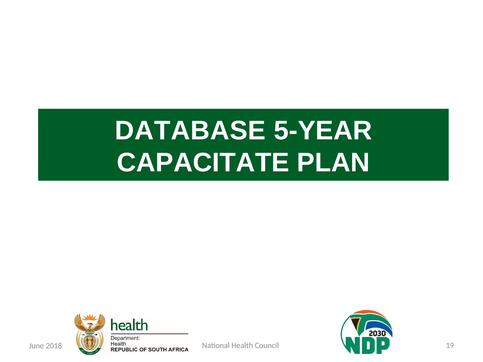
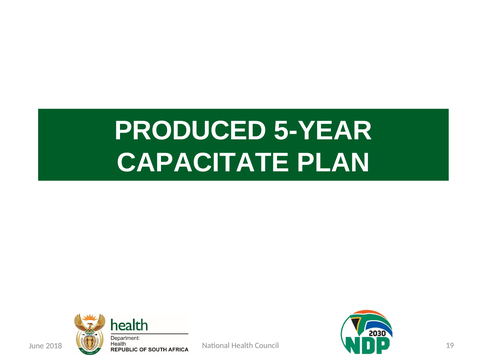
DATABASE: DATABASE -> PRODUCED
